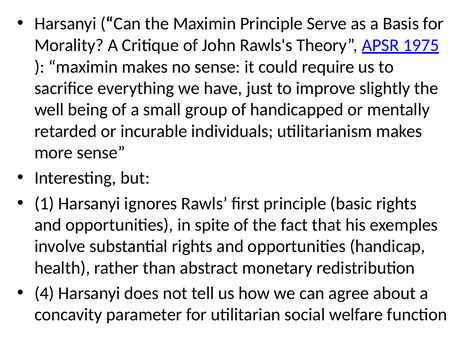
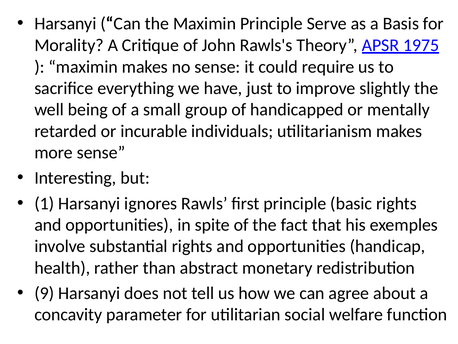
4: 4 -> 9
